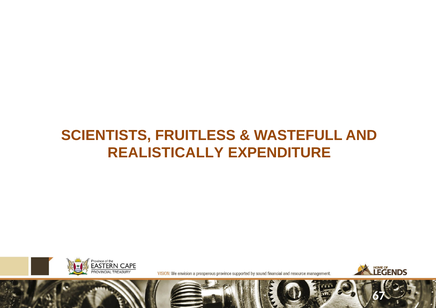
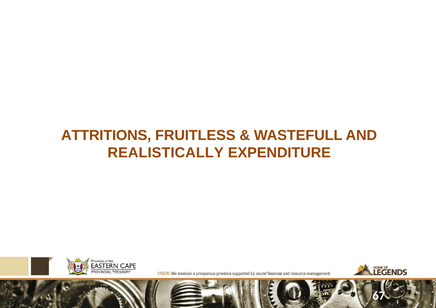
SCIENTISTS: SCIENTISTS -> ATTRITIONS
